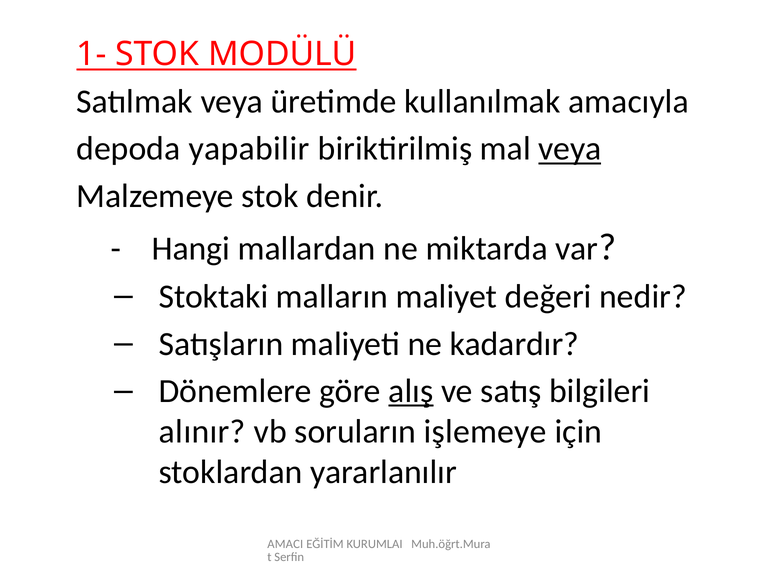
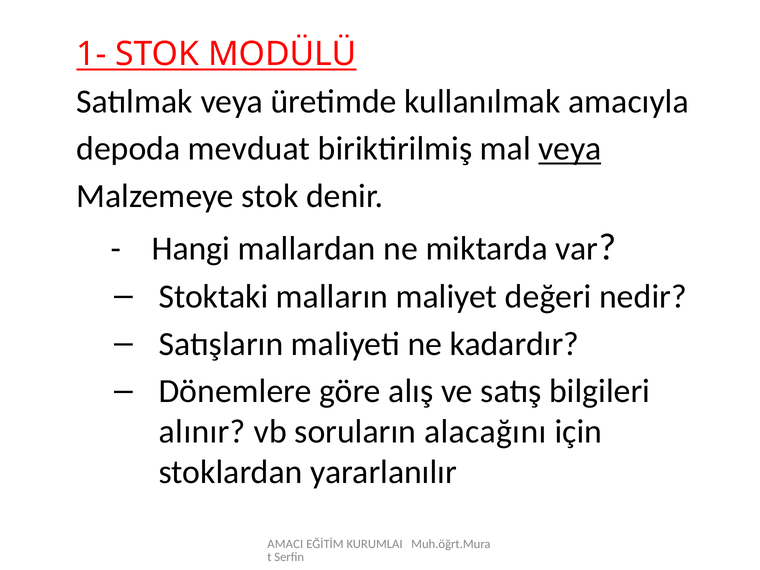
yapabilir: yapabilir -> mevduat
alış underline: present -> none
işlemeye: işlemeye -> alacağını
